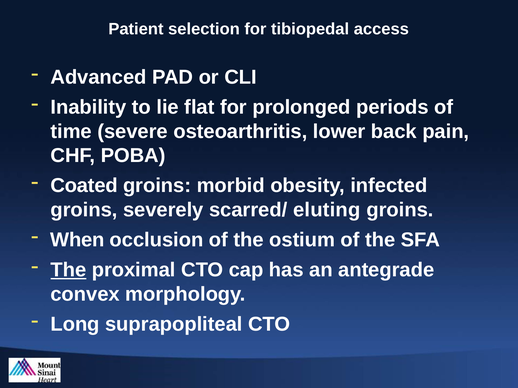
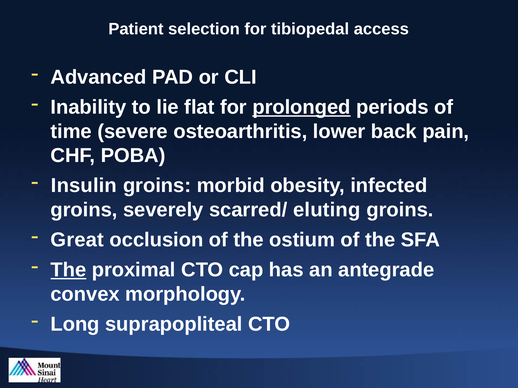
prolonged underline: none -> present
Coated: Coated -> Insulin
When: When -> Great
